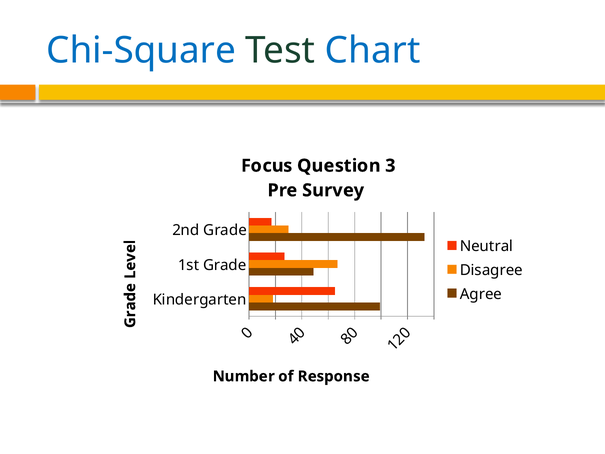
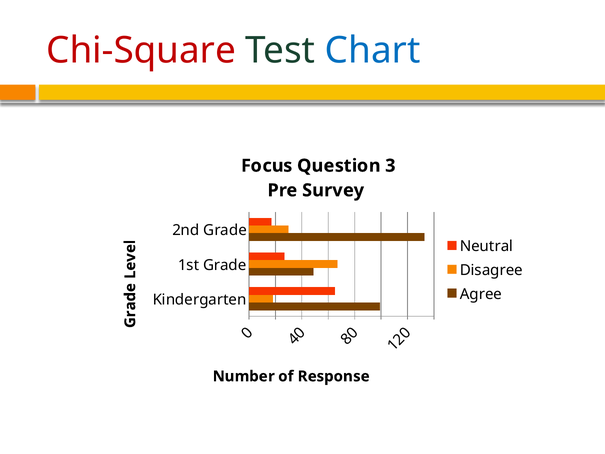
Chi-Square colour: blue -> red
